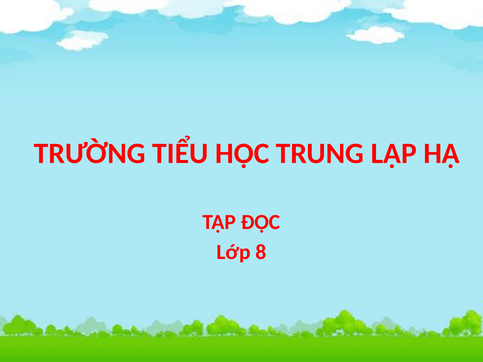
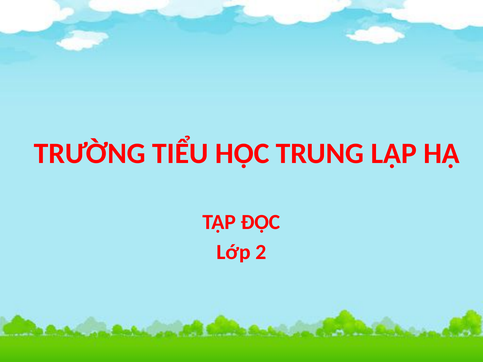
8: 8 -> 2
